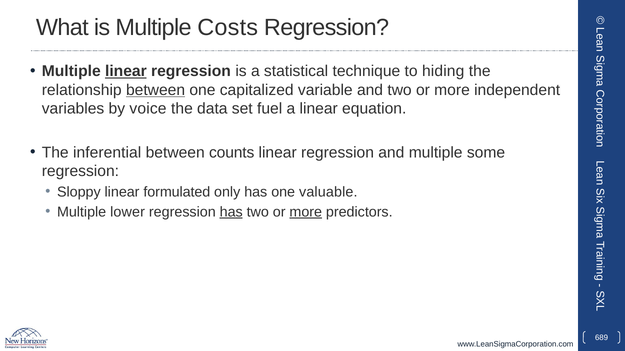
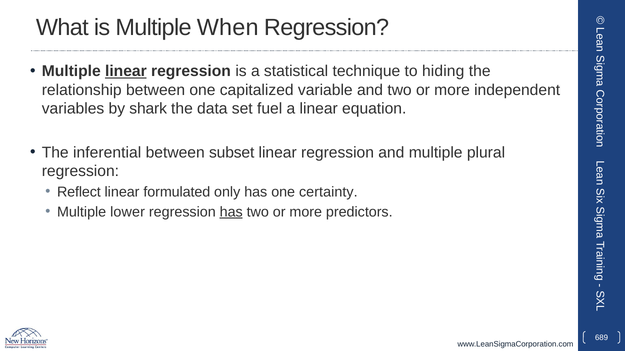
Costs: Costs -> When
between at (156, 90) underline: present -> none
voice: voice -> shark
counts: counts -> subset
some: some -> plural
Sloppy: Sloppy -> Reflect
valuable: valuable -> certainty
more at (306, 212) underline: present -> none
